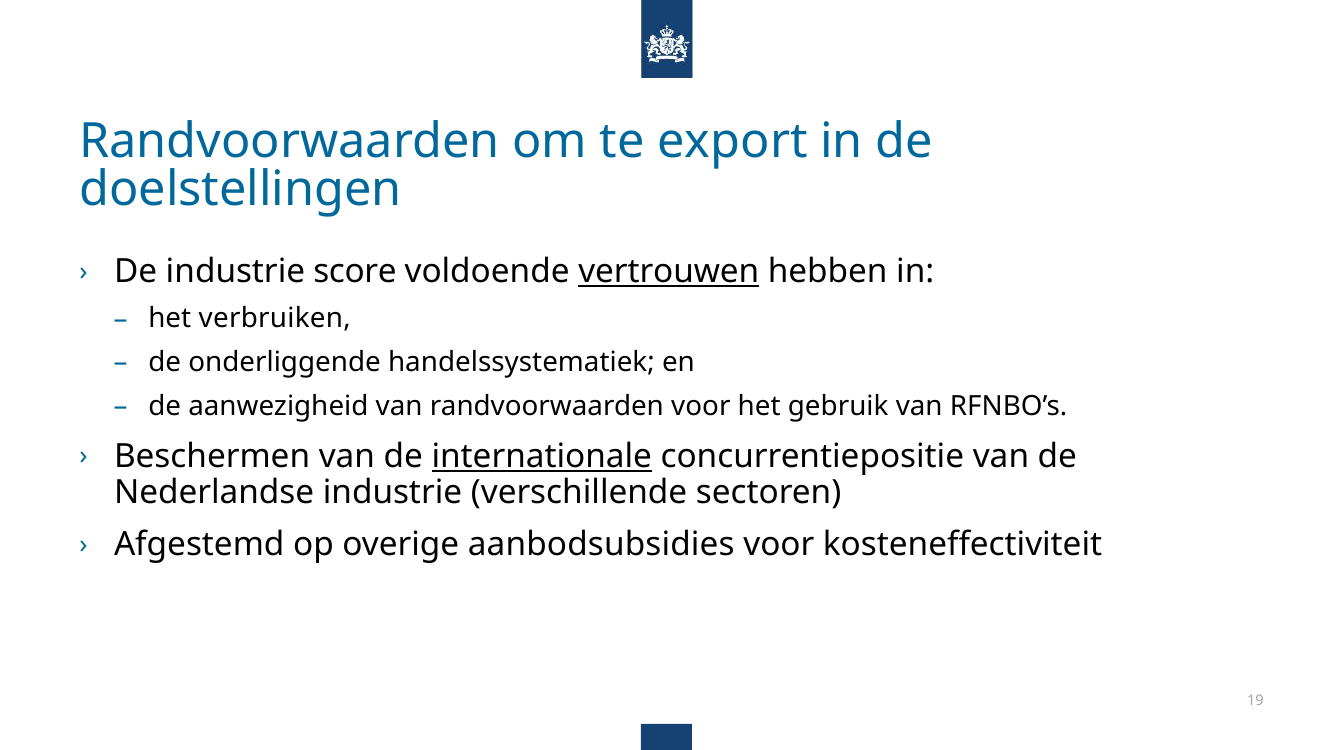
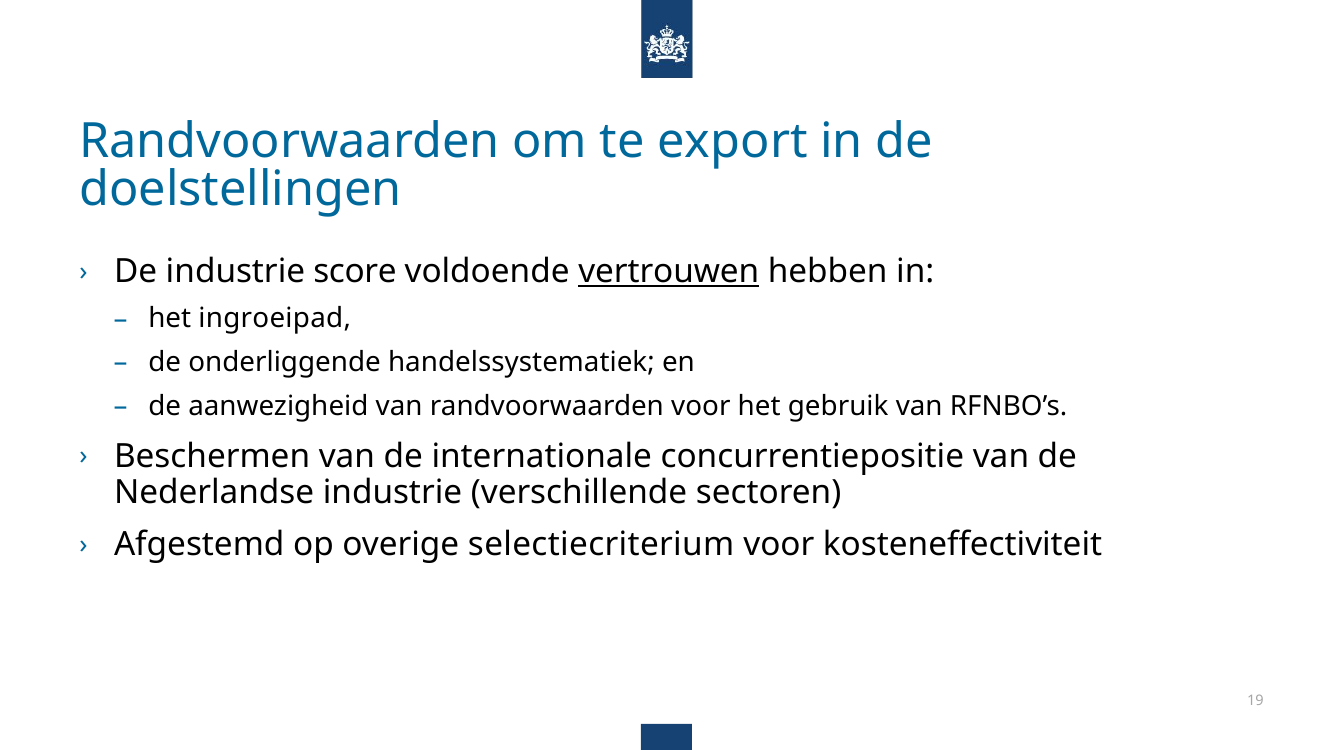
verbruiken: verbruiken -> ingroeipad
internationale underline: present -> none
aanbodsubsidies: aanbodsubsidies -> selectiecriterium
